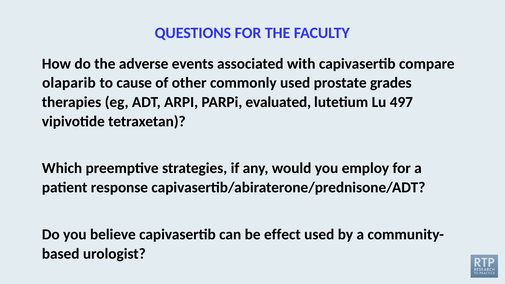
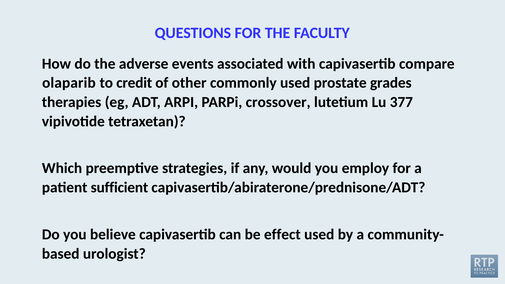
cause: cause -> credit
evaluated: evaluated -> crossover
497: 497 -> 377
response: response -> sufficient
